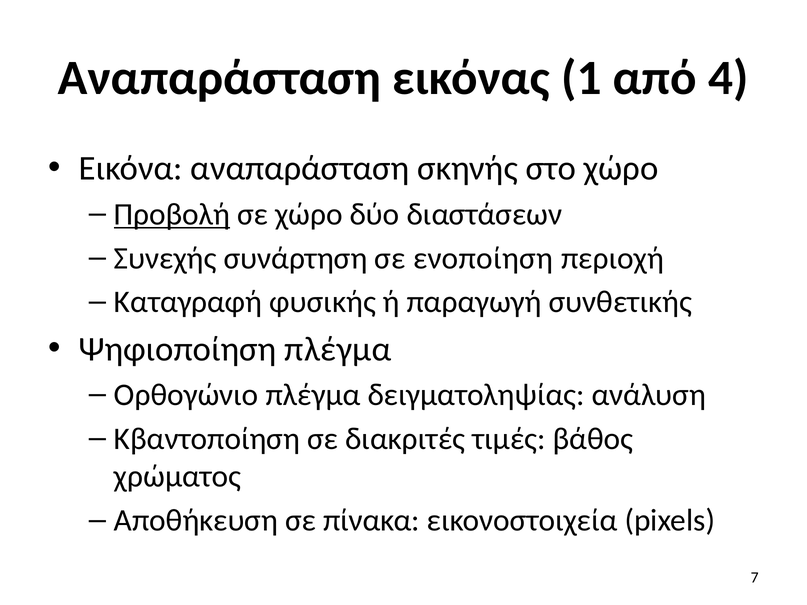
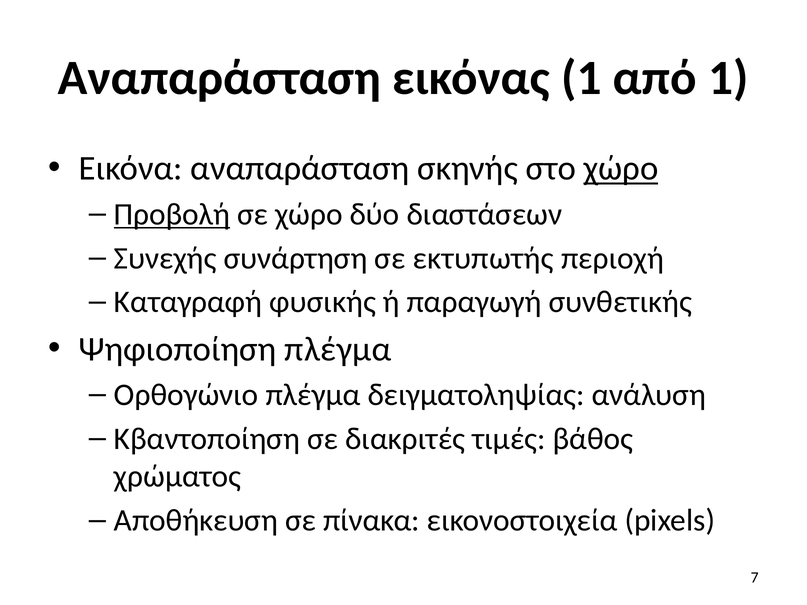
από 4: 4 -> 1
χώρο at (621, 169) underline: none -> present
ενοποίηση: ενοποίηση -> εκτυπωτής
